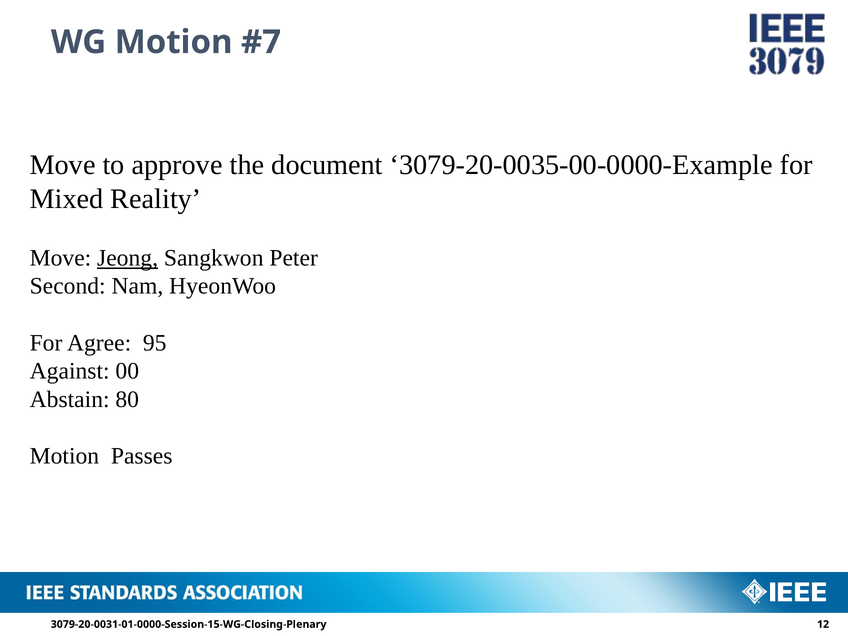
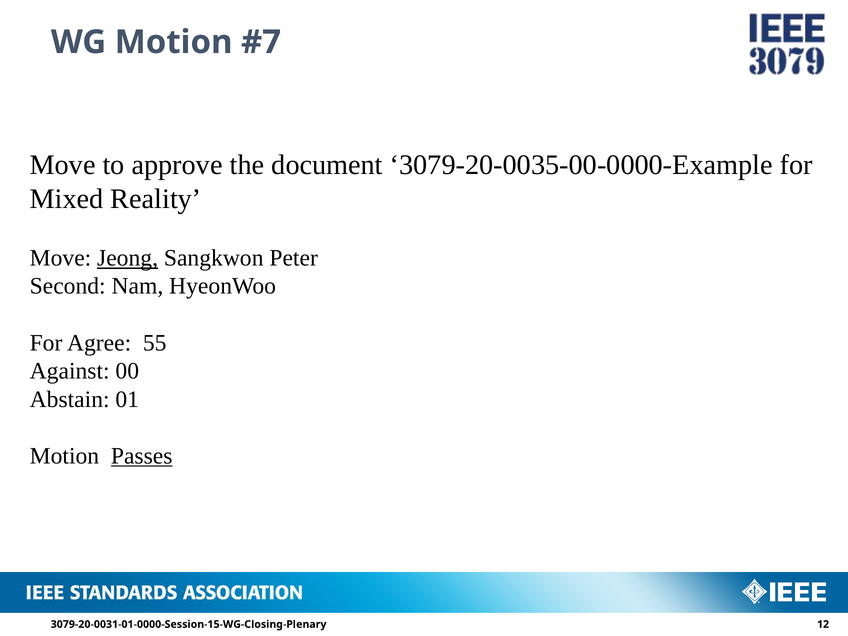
95: 95 -> 55
80: 80 -> 01
Passes underline: none -> present
